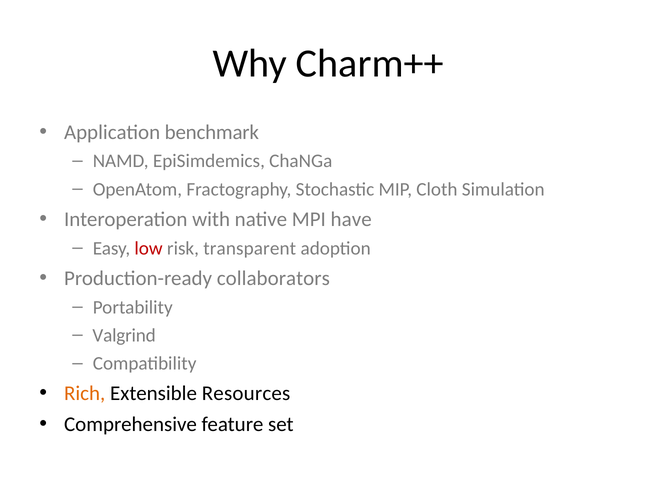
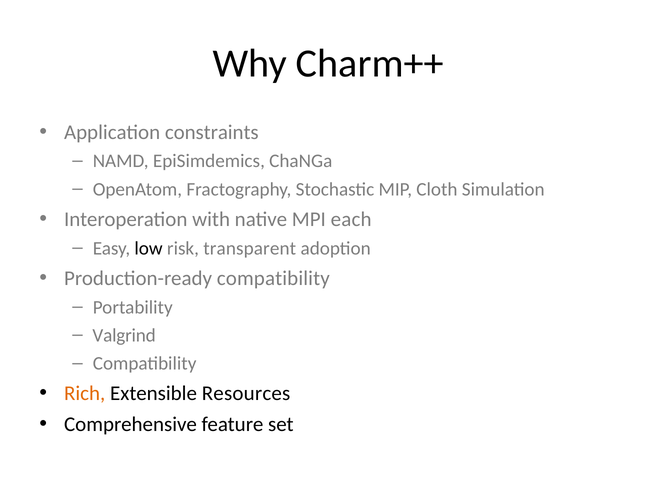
benchmark: benchmark -> constraints
have: have -> each
low colour: red -> black
Production-ready collaborators: collaborators -> compatibility
